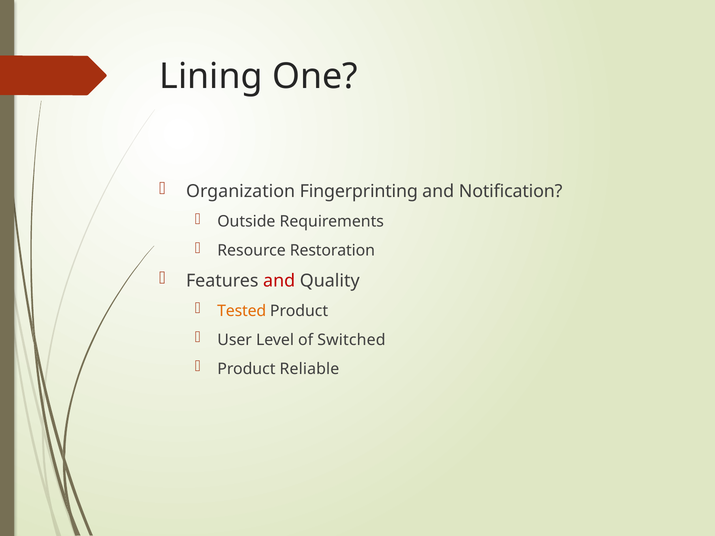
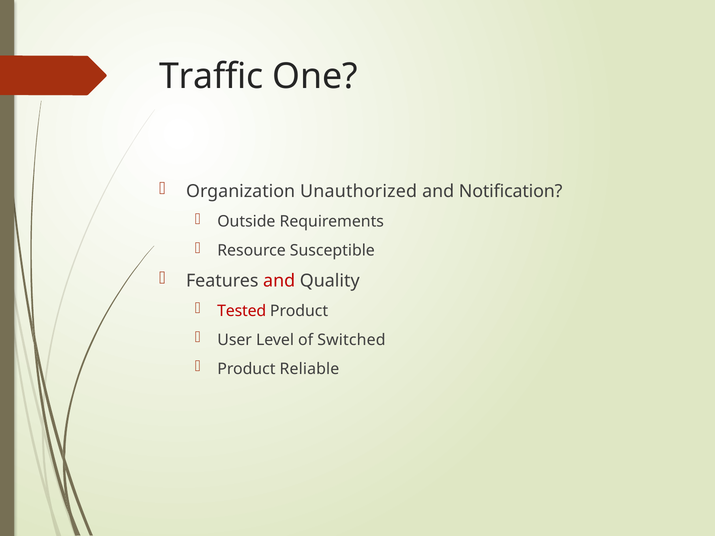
Lining: Lining -> Traffic
Fingerprinting: Fingerprinting -> Unauthorized
Restoration: Restoration -> Susceptible
Tested colour: orange -> red
